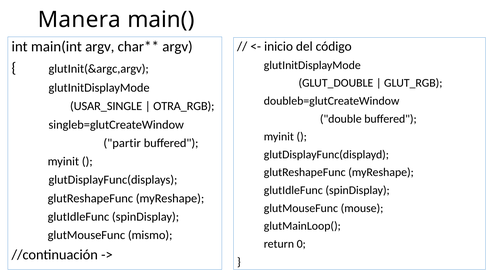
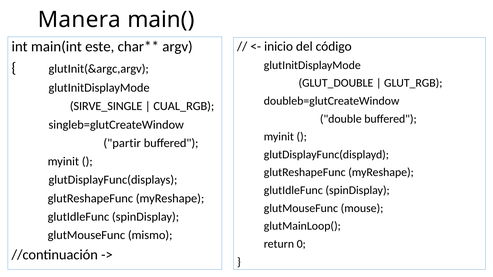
main(int argv: argv -> este
USAR_SINGLE: USAR_SINGLE -> SIRVE_SINGLE
OTRA_RGB: OTRA_RGB -> CUAL_RGB
